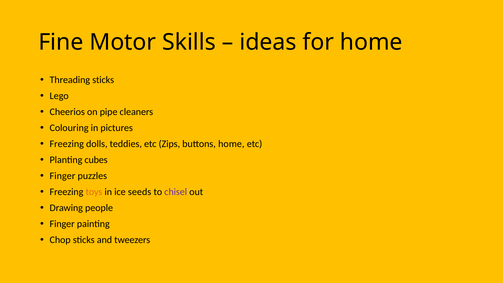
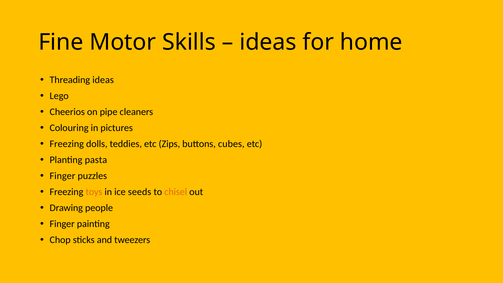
Threading sticks: sticks -> ideas
buttons home: home -> cubes
cubes: cubes -> pasta
chisel colour: purple -> orange
